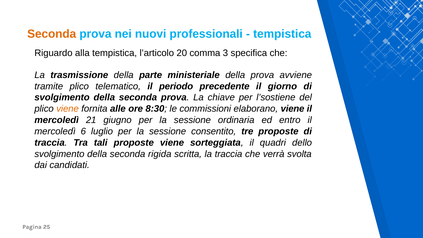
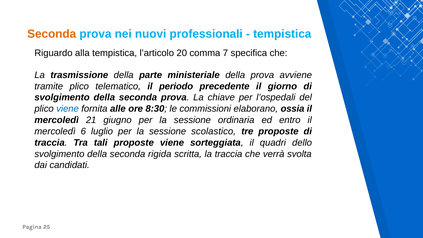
3: 3 -> 7
l’sostiene: l’sostiene -> l’ospedali
viene at (68, 109) colour: orange -> blue
elaborano viene: viene -> ossia
consentito: consentito -> scolastico
